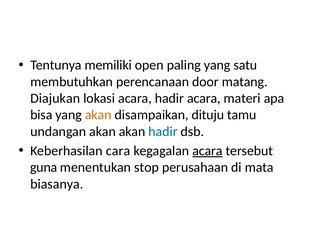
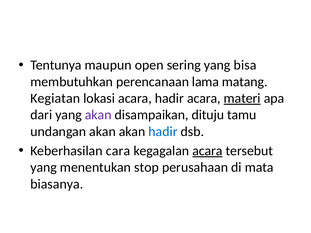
memiliki: memiliki -> maupun
paling: paling -> sering
satu: satu -> bisa
door: door -> lama
Diajukan: Diajukan -> Kegiatan
materi underline: none -> present
bisa: bisa -> dari
akan at (98, 115) colour: orange -> purple
guna at (44, 168): guna -> yang
